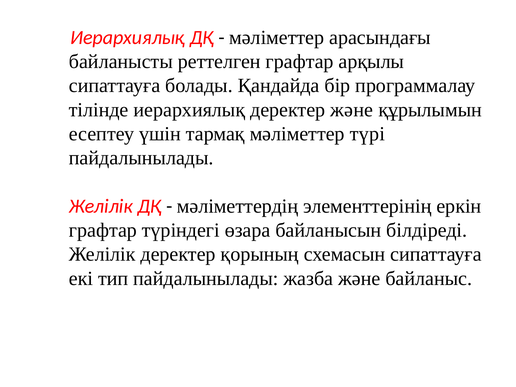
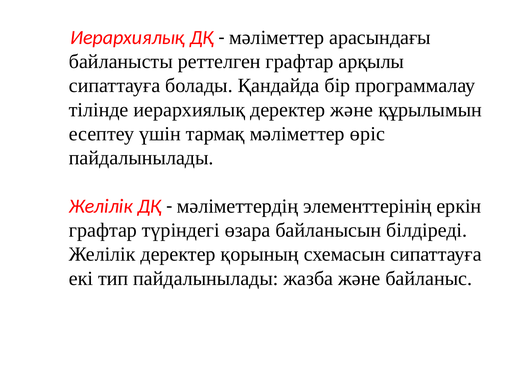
түрі: түрі -> өріс
